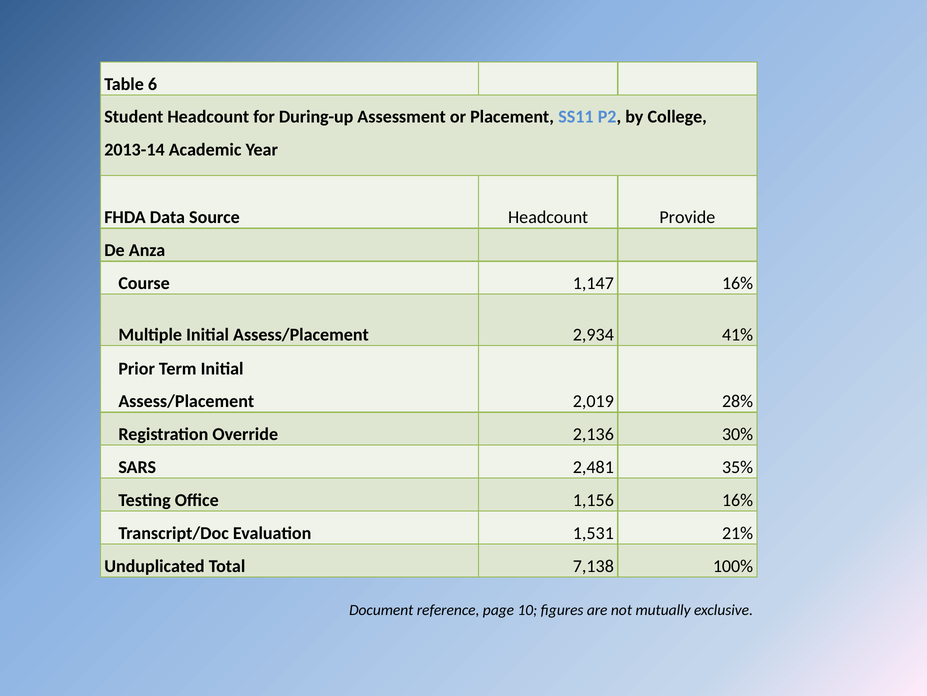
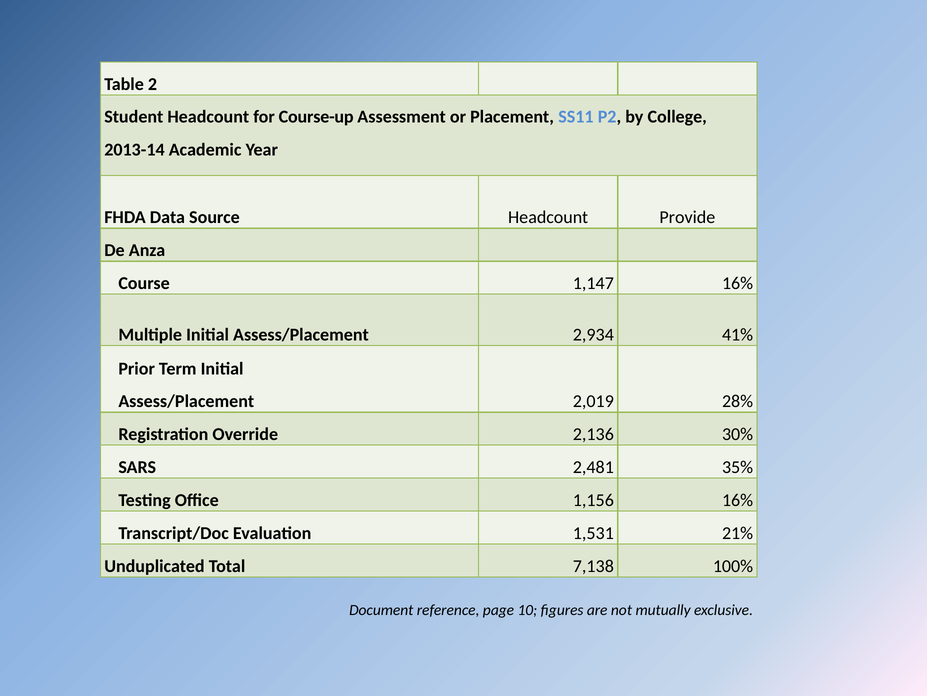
6: 6 -> 2
During-up: During-up -> Course-up
